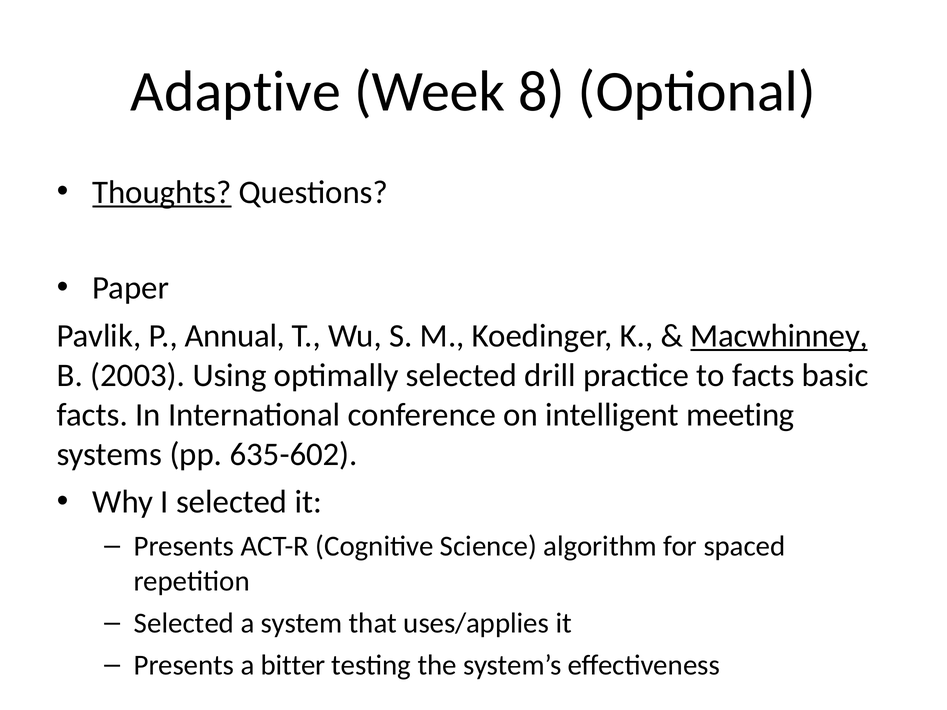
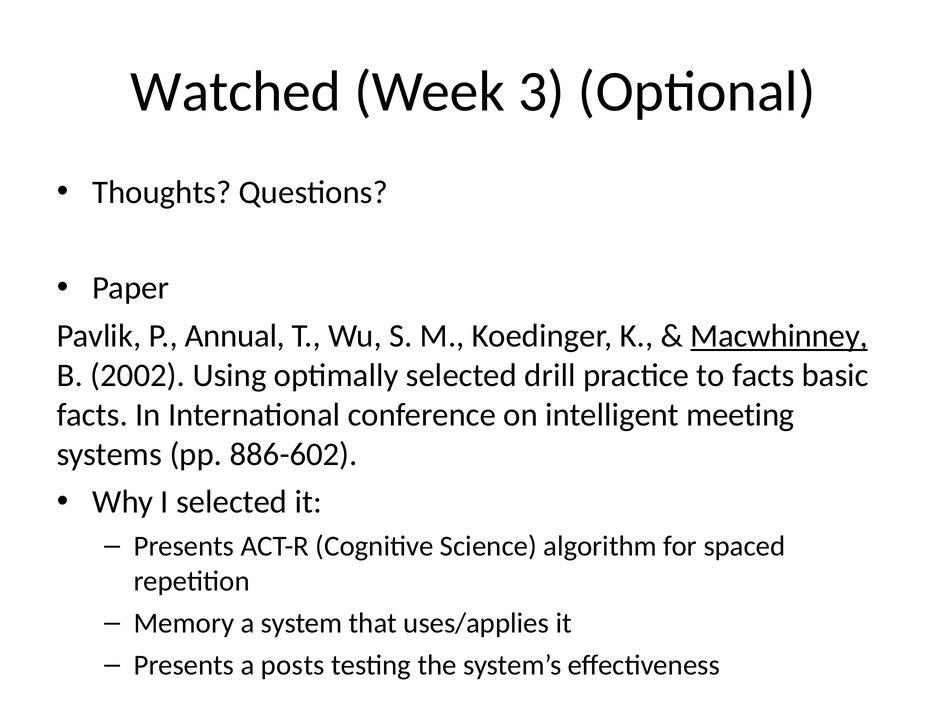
Adaptive: Adaptive -> Watched
8: 8 -> 3
Thoughts underline: present -> none
2003: 2003 -> 2002
635-602: 635-602 -> 886-602
Selected at (184, 623): Selected -> Memory
bitter: bitter -> posts
